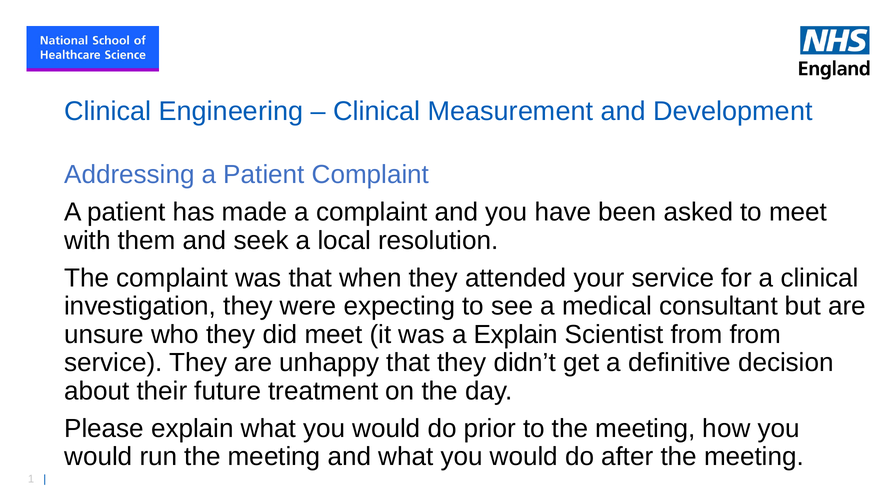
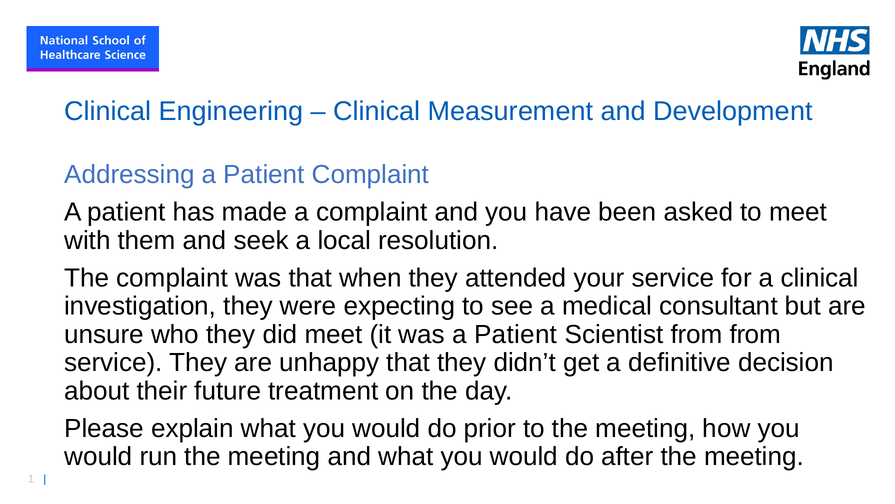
was a Explain: Explain -> Patient
